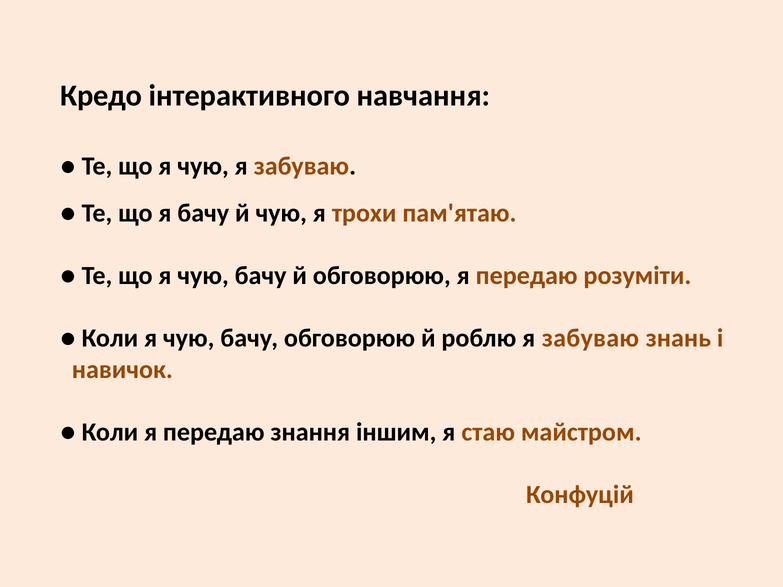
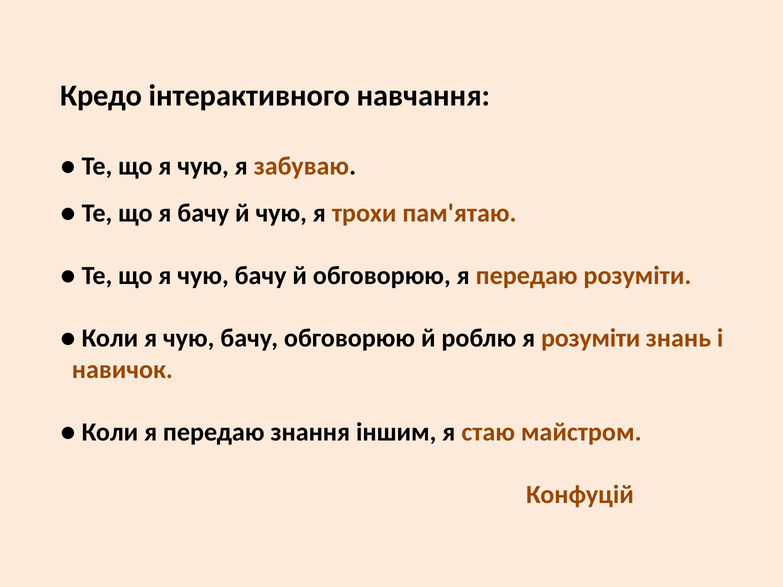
роблю я забуваю: забуваю -> розуміти
